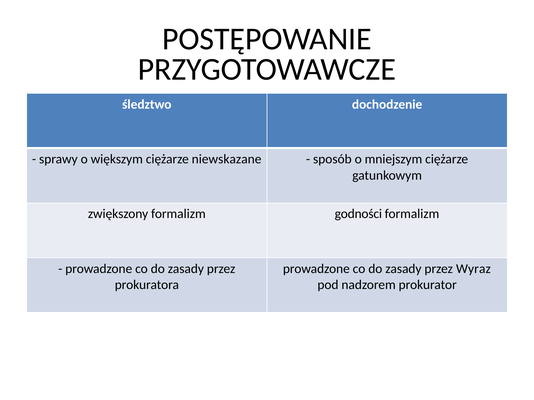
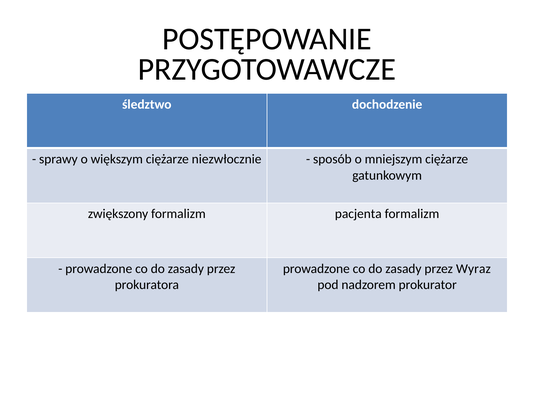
niewskazane: niewskazane -> niezwłocznie
godności: godności -> pacjenta
